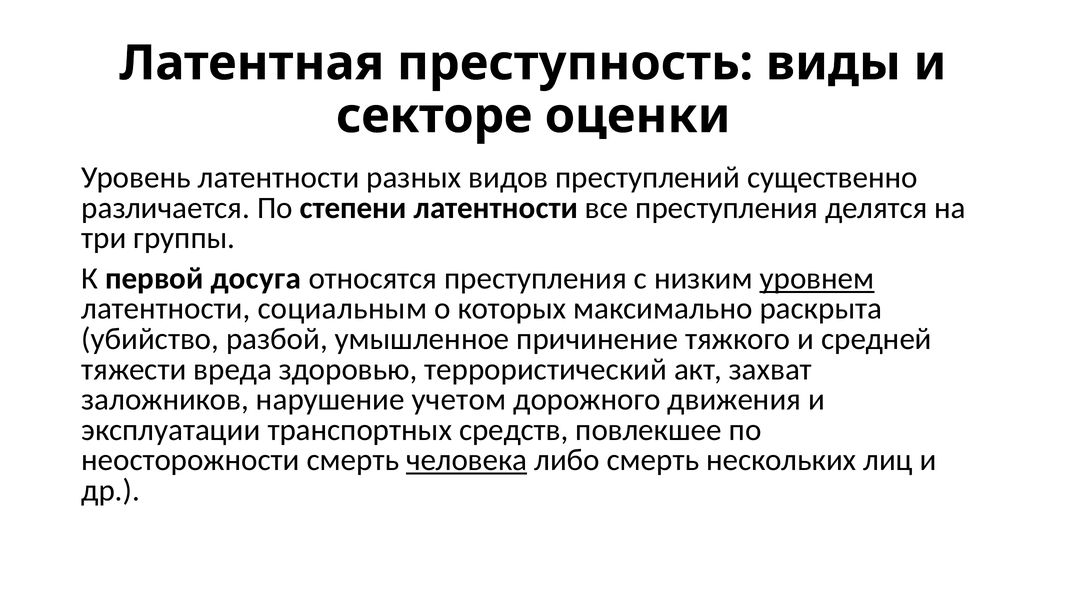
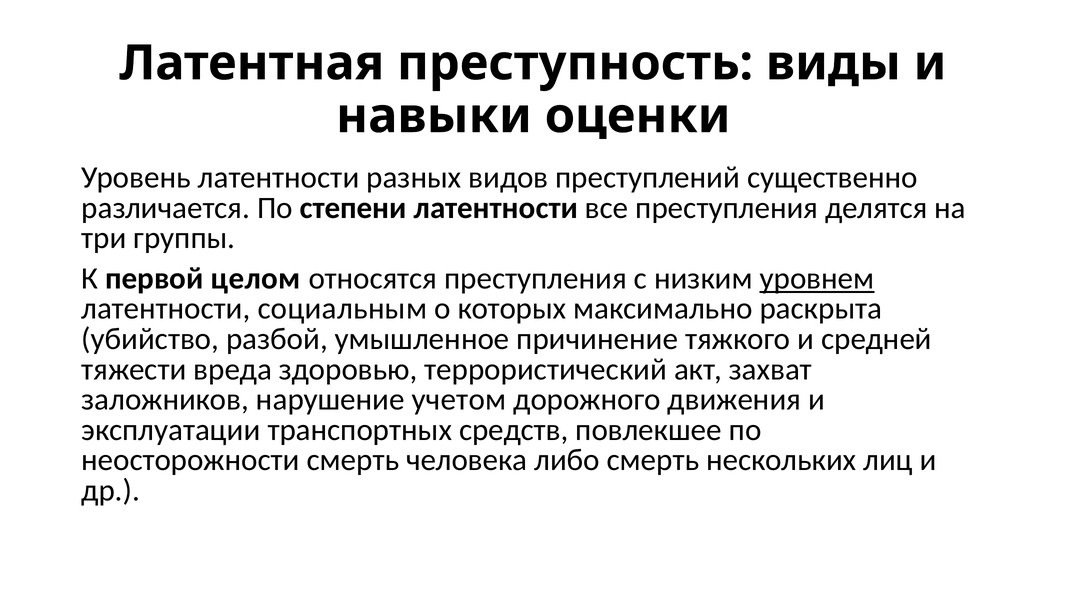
секторе: секторе -> навыки
досуга: досуга -> целом
человека underline: present -> none
